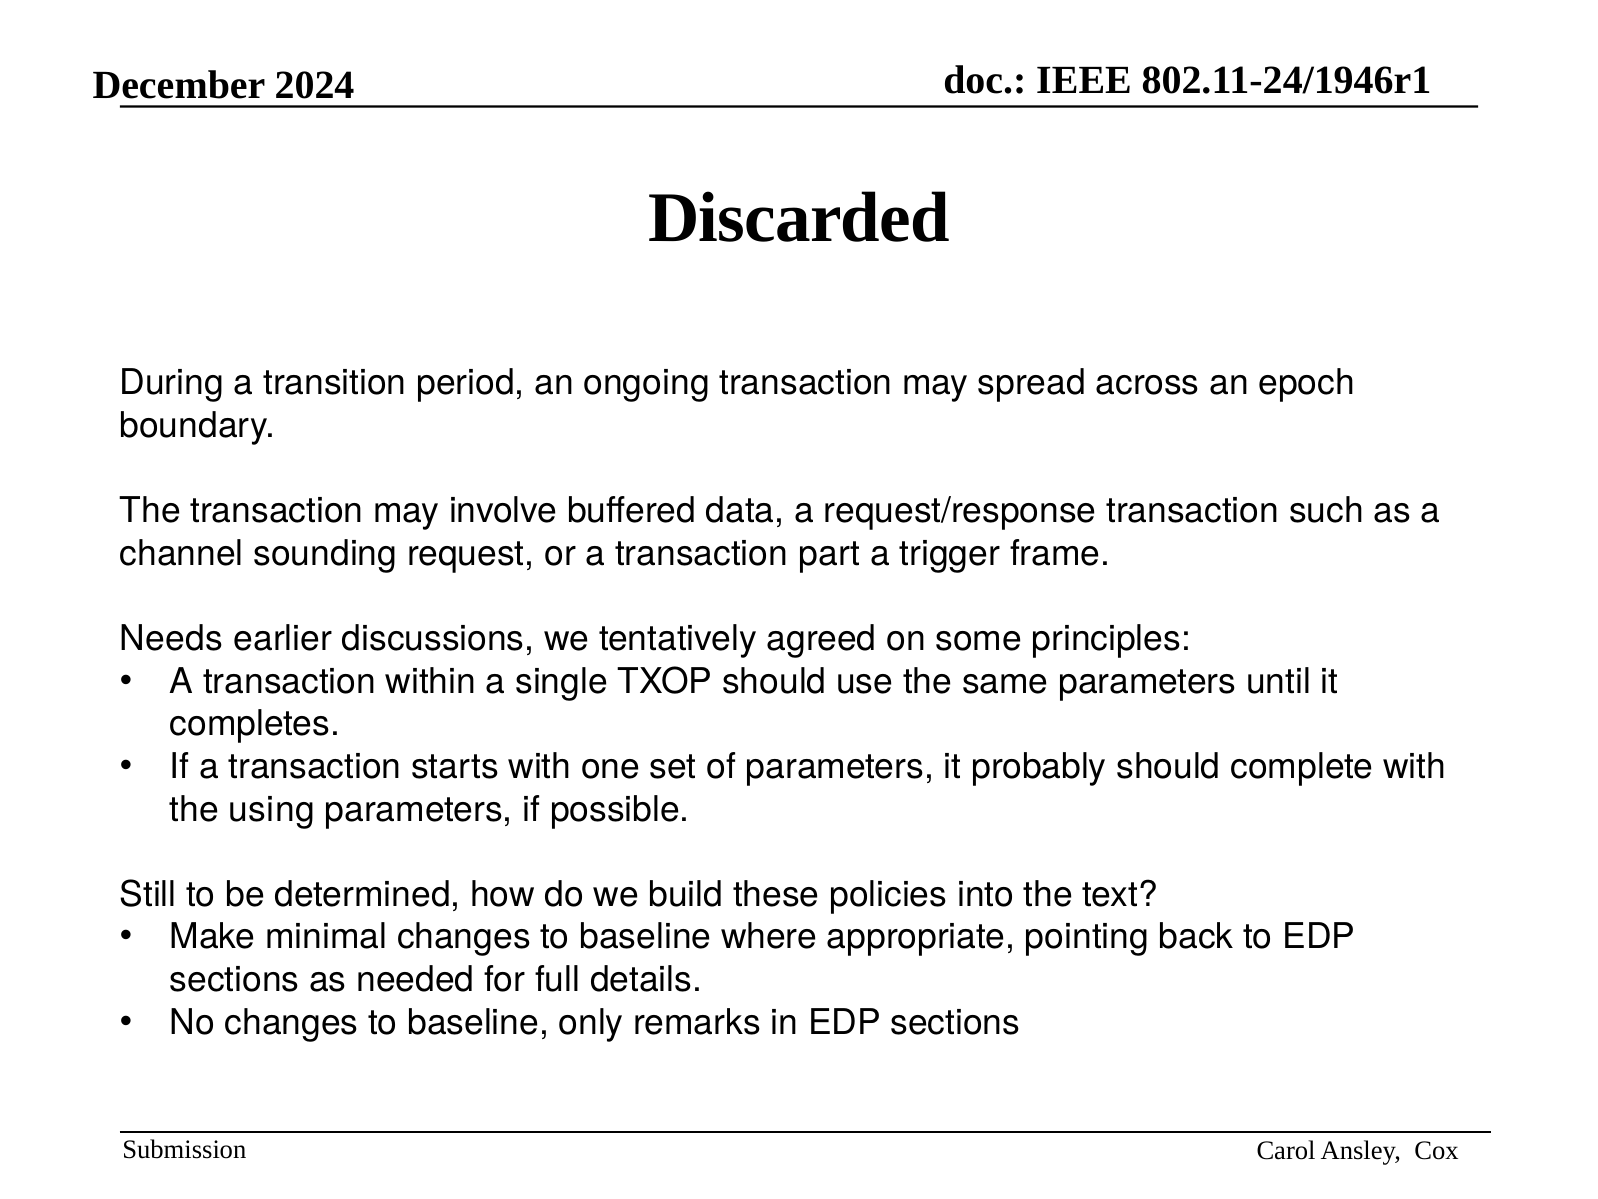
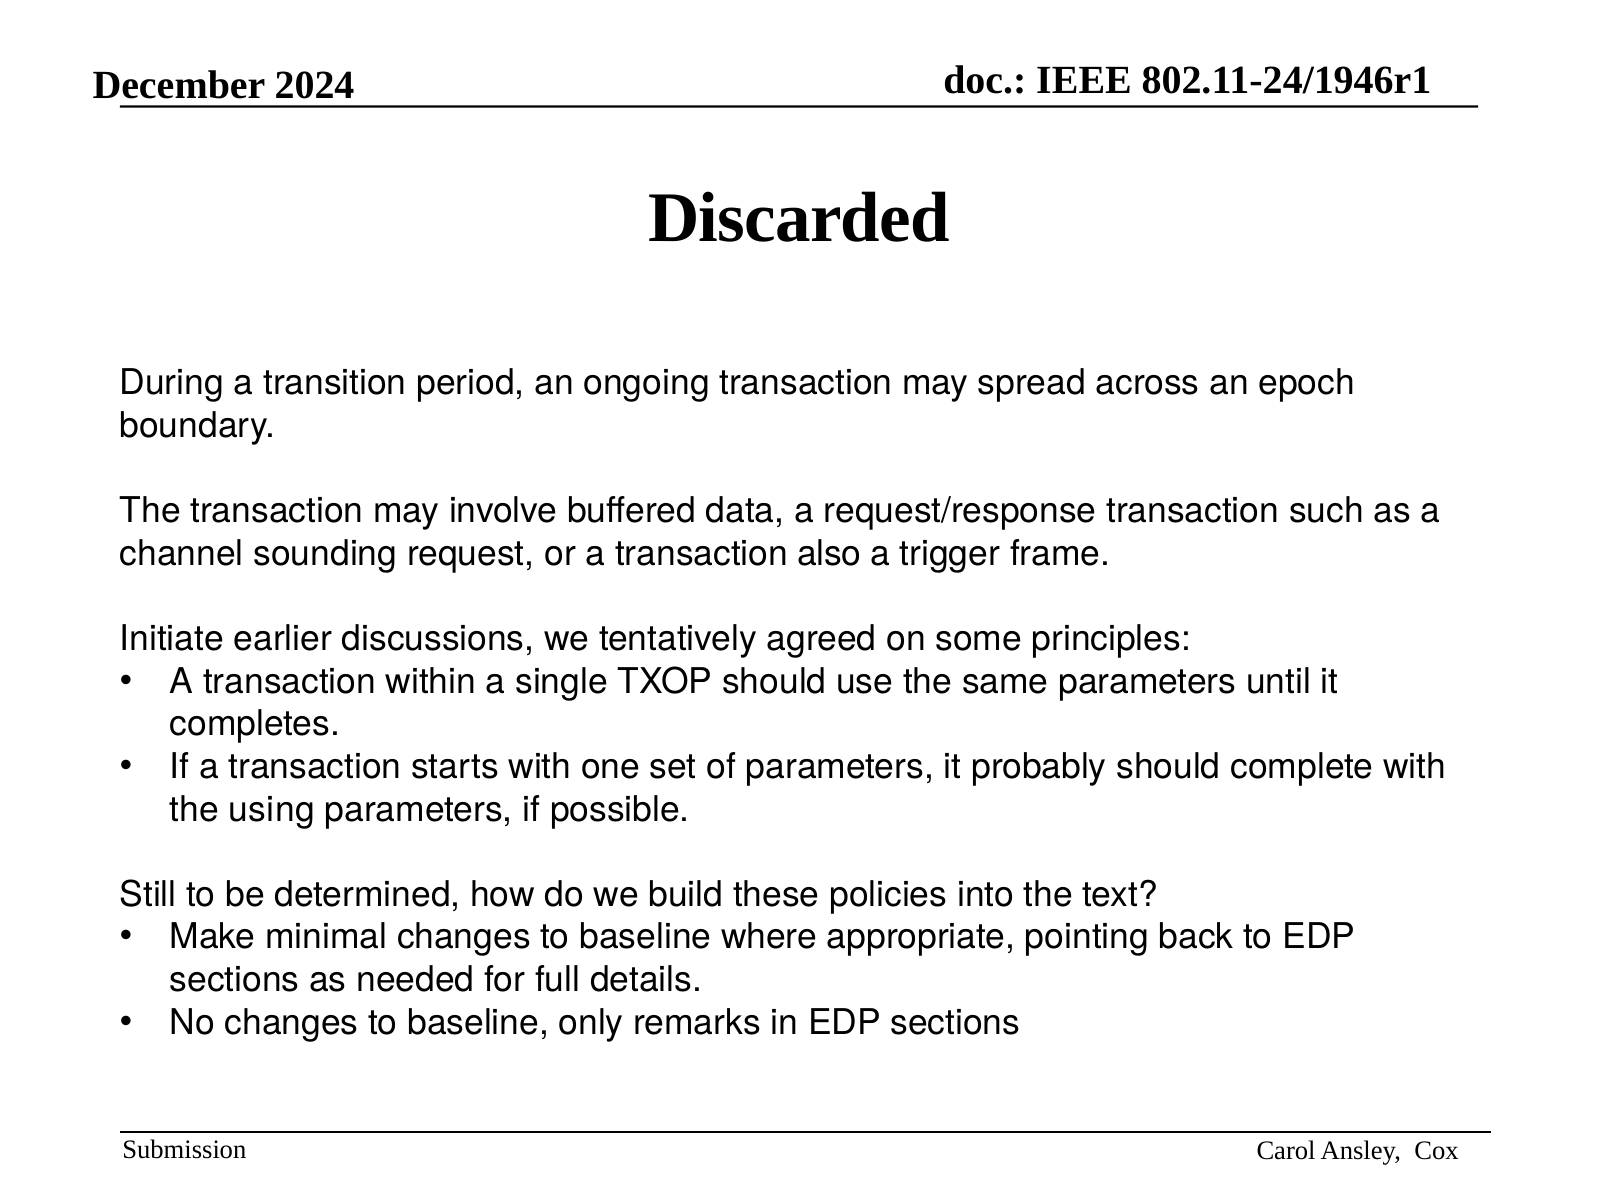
part: part -> also
Needs: Needs -> Initiate
